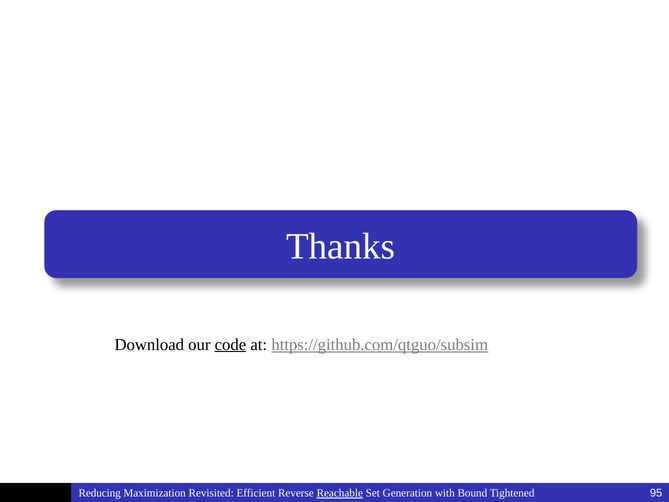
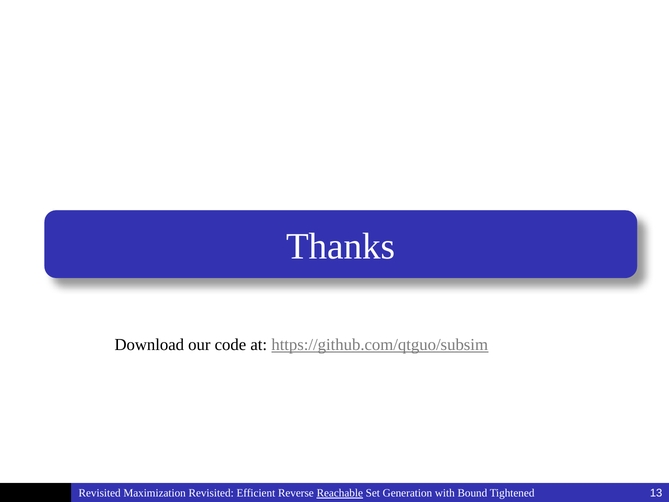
code underline: present -> none
Reducing at (100, 493): Reducing -> Revisited
95: 95 -> 13
